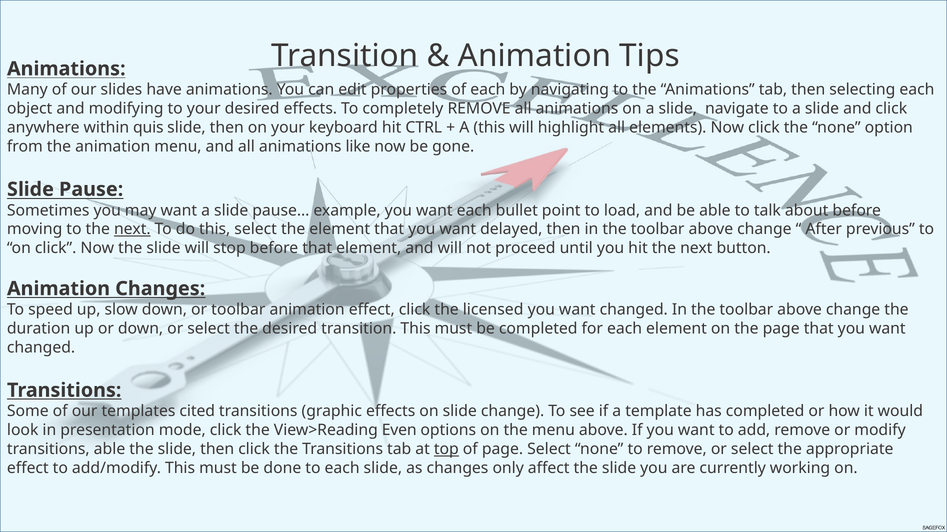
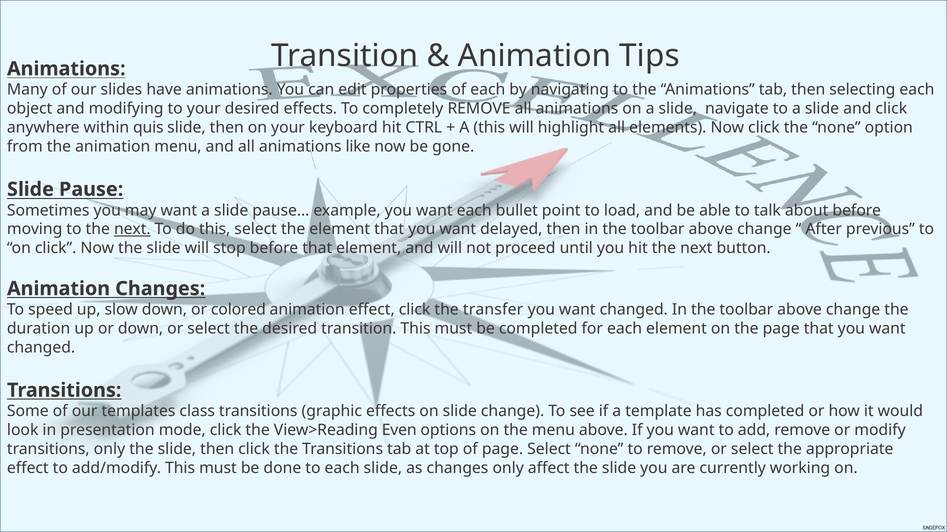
or toolbar: toolbar -> colored
licensed: licensed -> transfer
cited: cited -> class
transitions able: able -> only
top underline: present -> none
